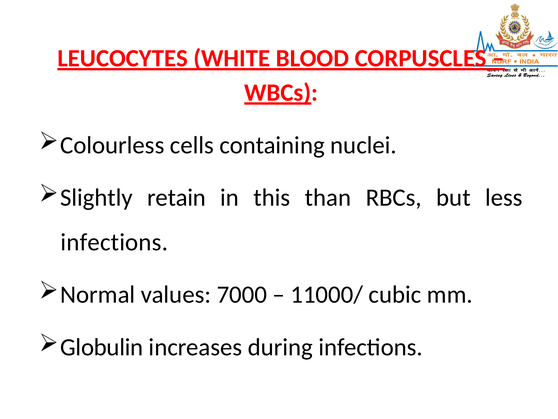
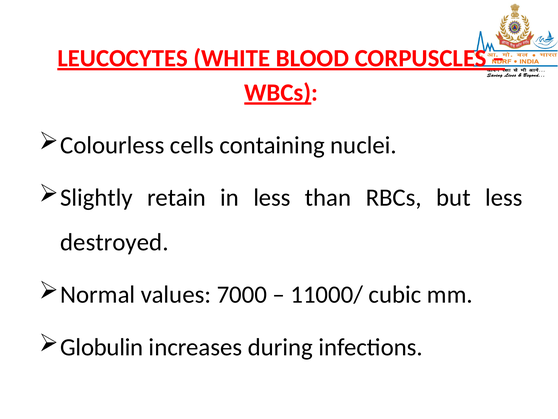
in this: this -> less
infections at (114, 242): infections -> destroyed
